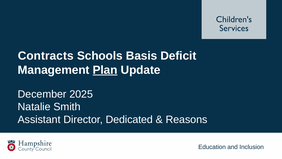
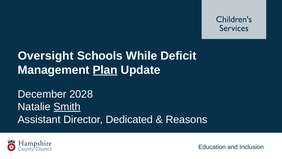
Contracts: Contracts -> Oversight
Basis: Basis -> While
2025: 2025 -> 2028
Smith underline: none -> present
